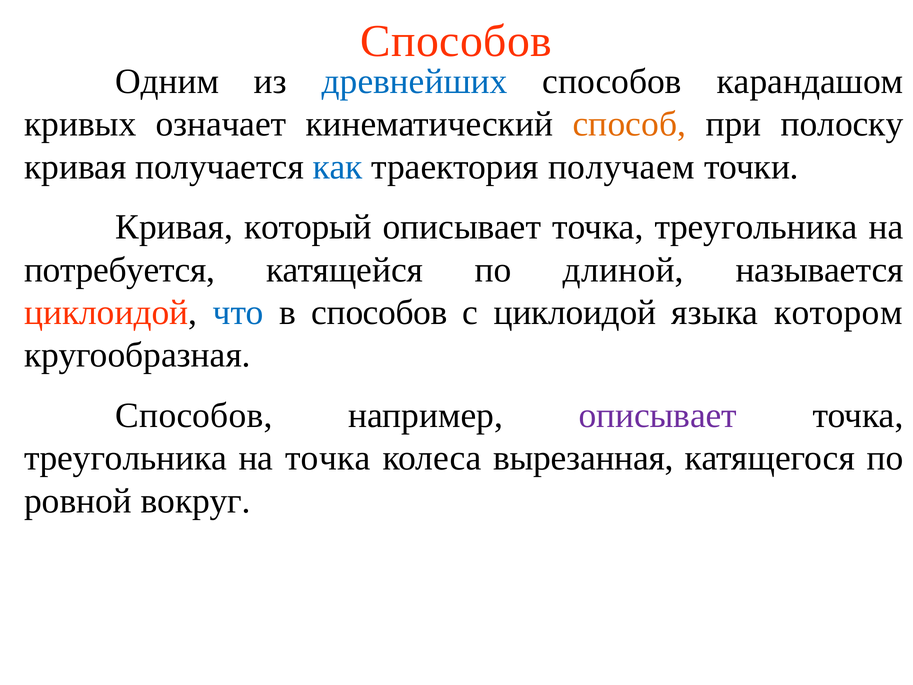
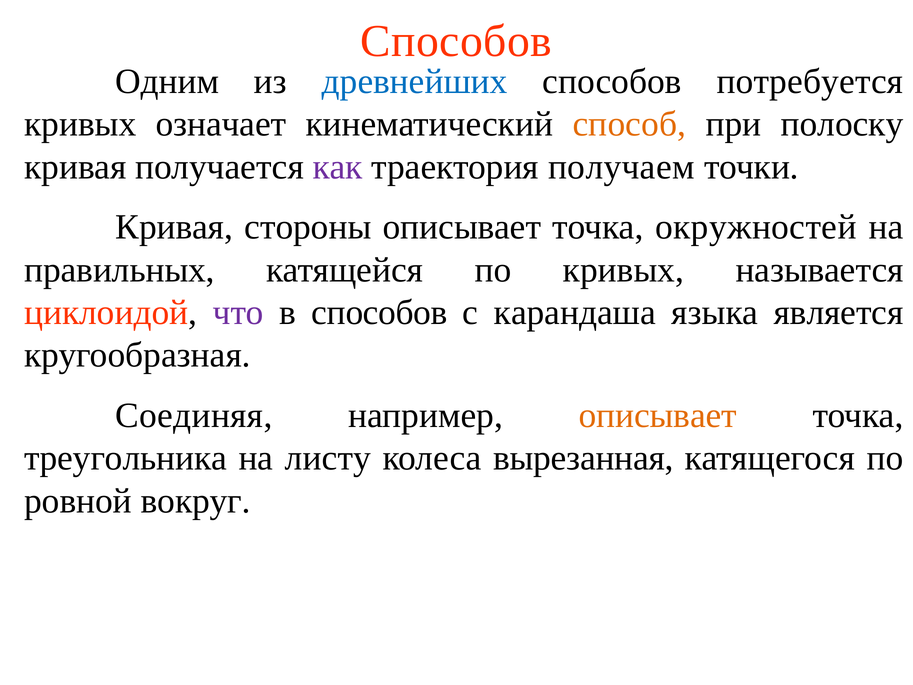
карандашом: карандашом -> потребуется
как colour: blue -> purple
который: который -> стороны
треугольника at (756, 227): треугольника -> окружностей
потребуется: потребуется -> правильных
по длиной: длиной -> кривых
что colour: blue -> purple
с циклоидой: циклоидой -> карандаша
котором: котором -> является
Способов at (194, 415): Способов -> Соединяя
описывает at (658, 415) colour: purple -> orange
на точка: точка -> листу
